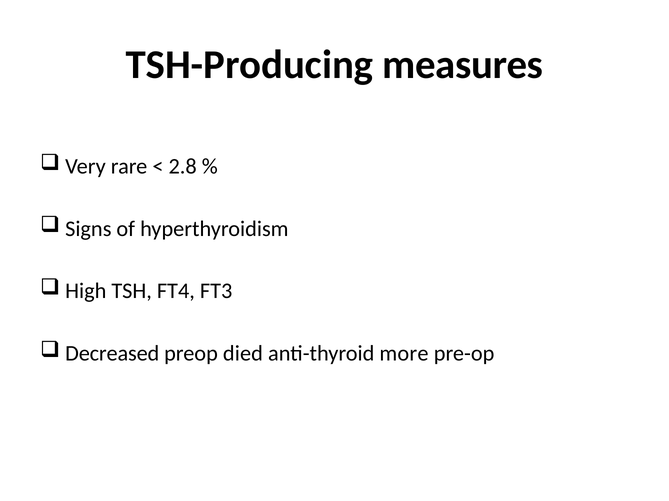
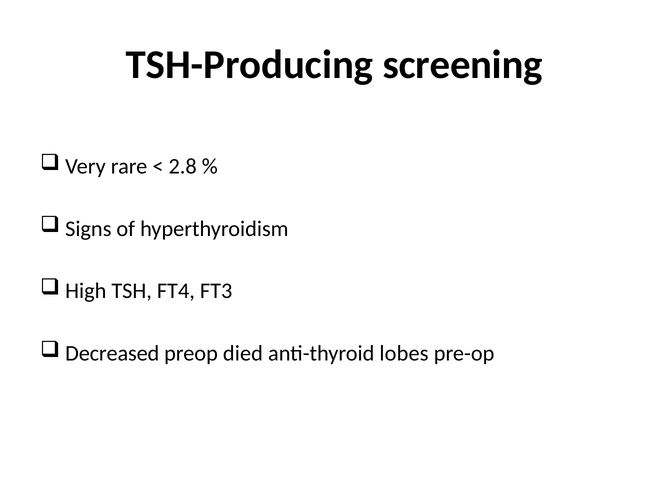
measures: measures -> screening
more: more -> lobes
